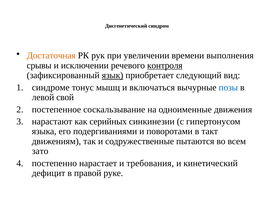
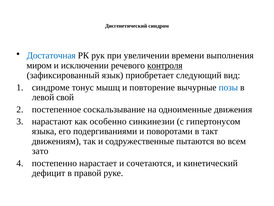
Достаточная colour: orange -> blue
срывы: срывы -> миром
язык underline: present -> none
включаться: включаться -> повторение
серийных: серийных -> особенно
требования: требования -> сочетаются
